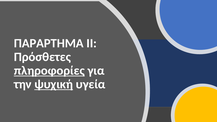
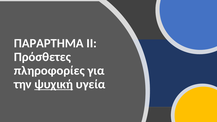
πληροφορίες underline: present -> none
